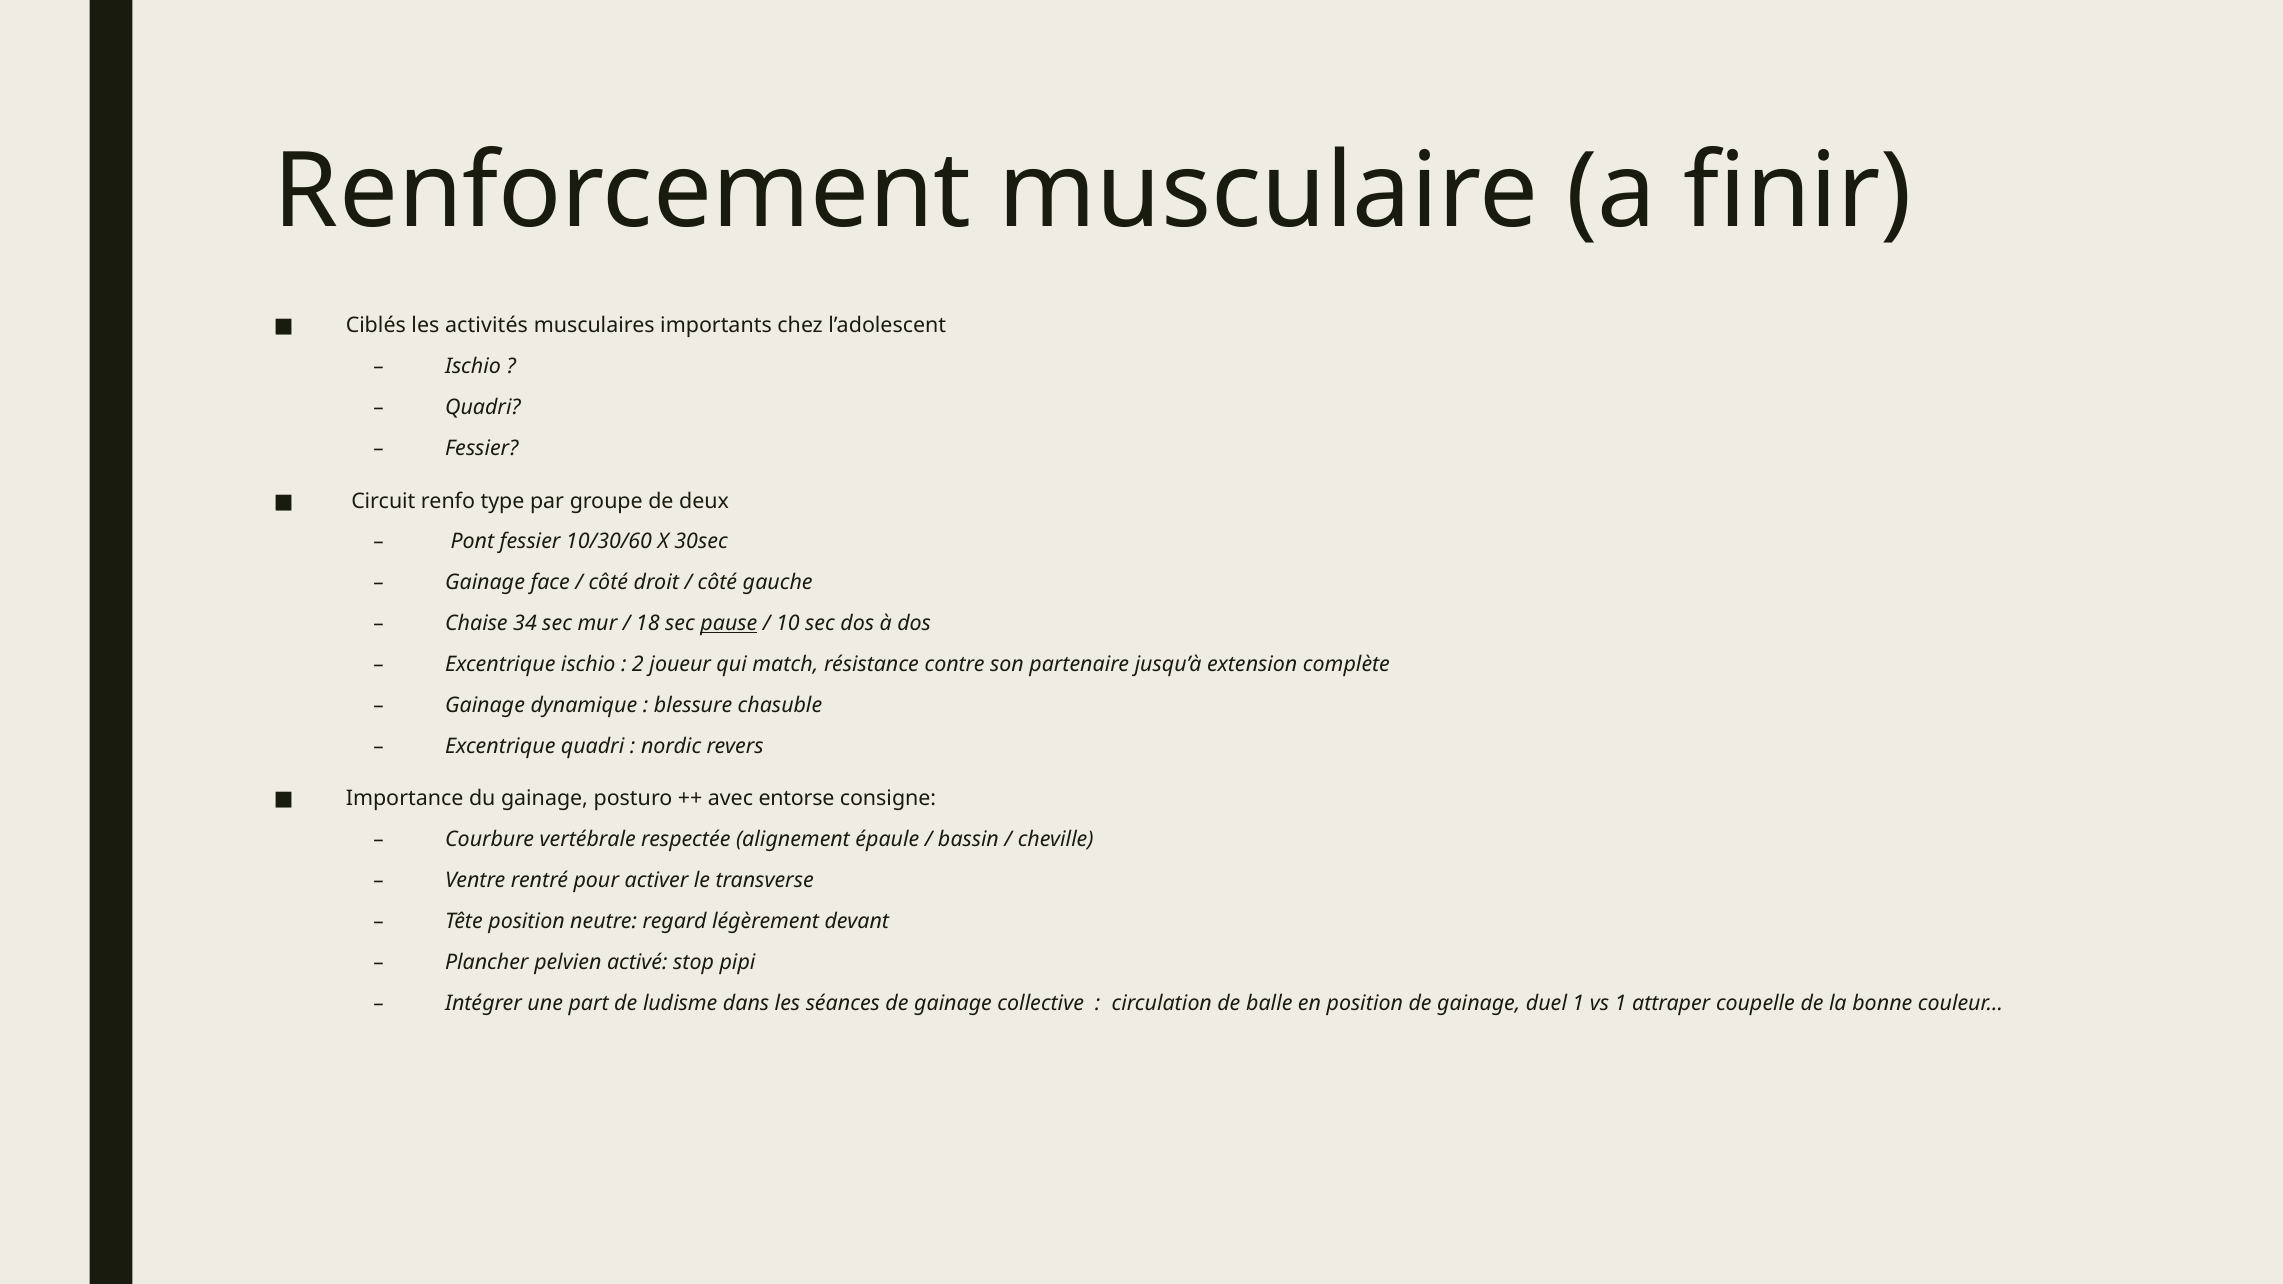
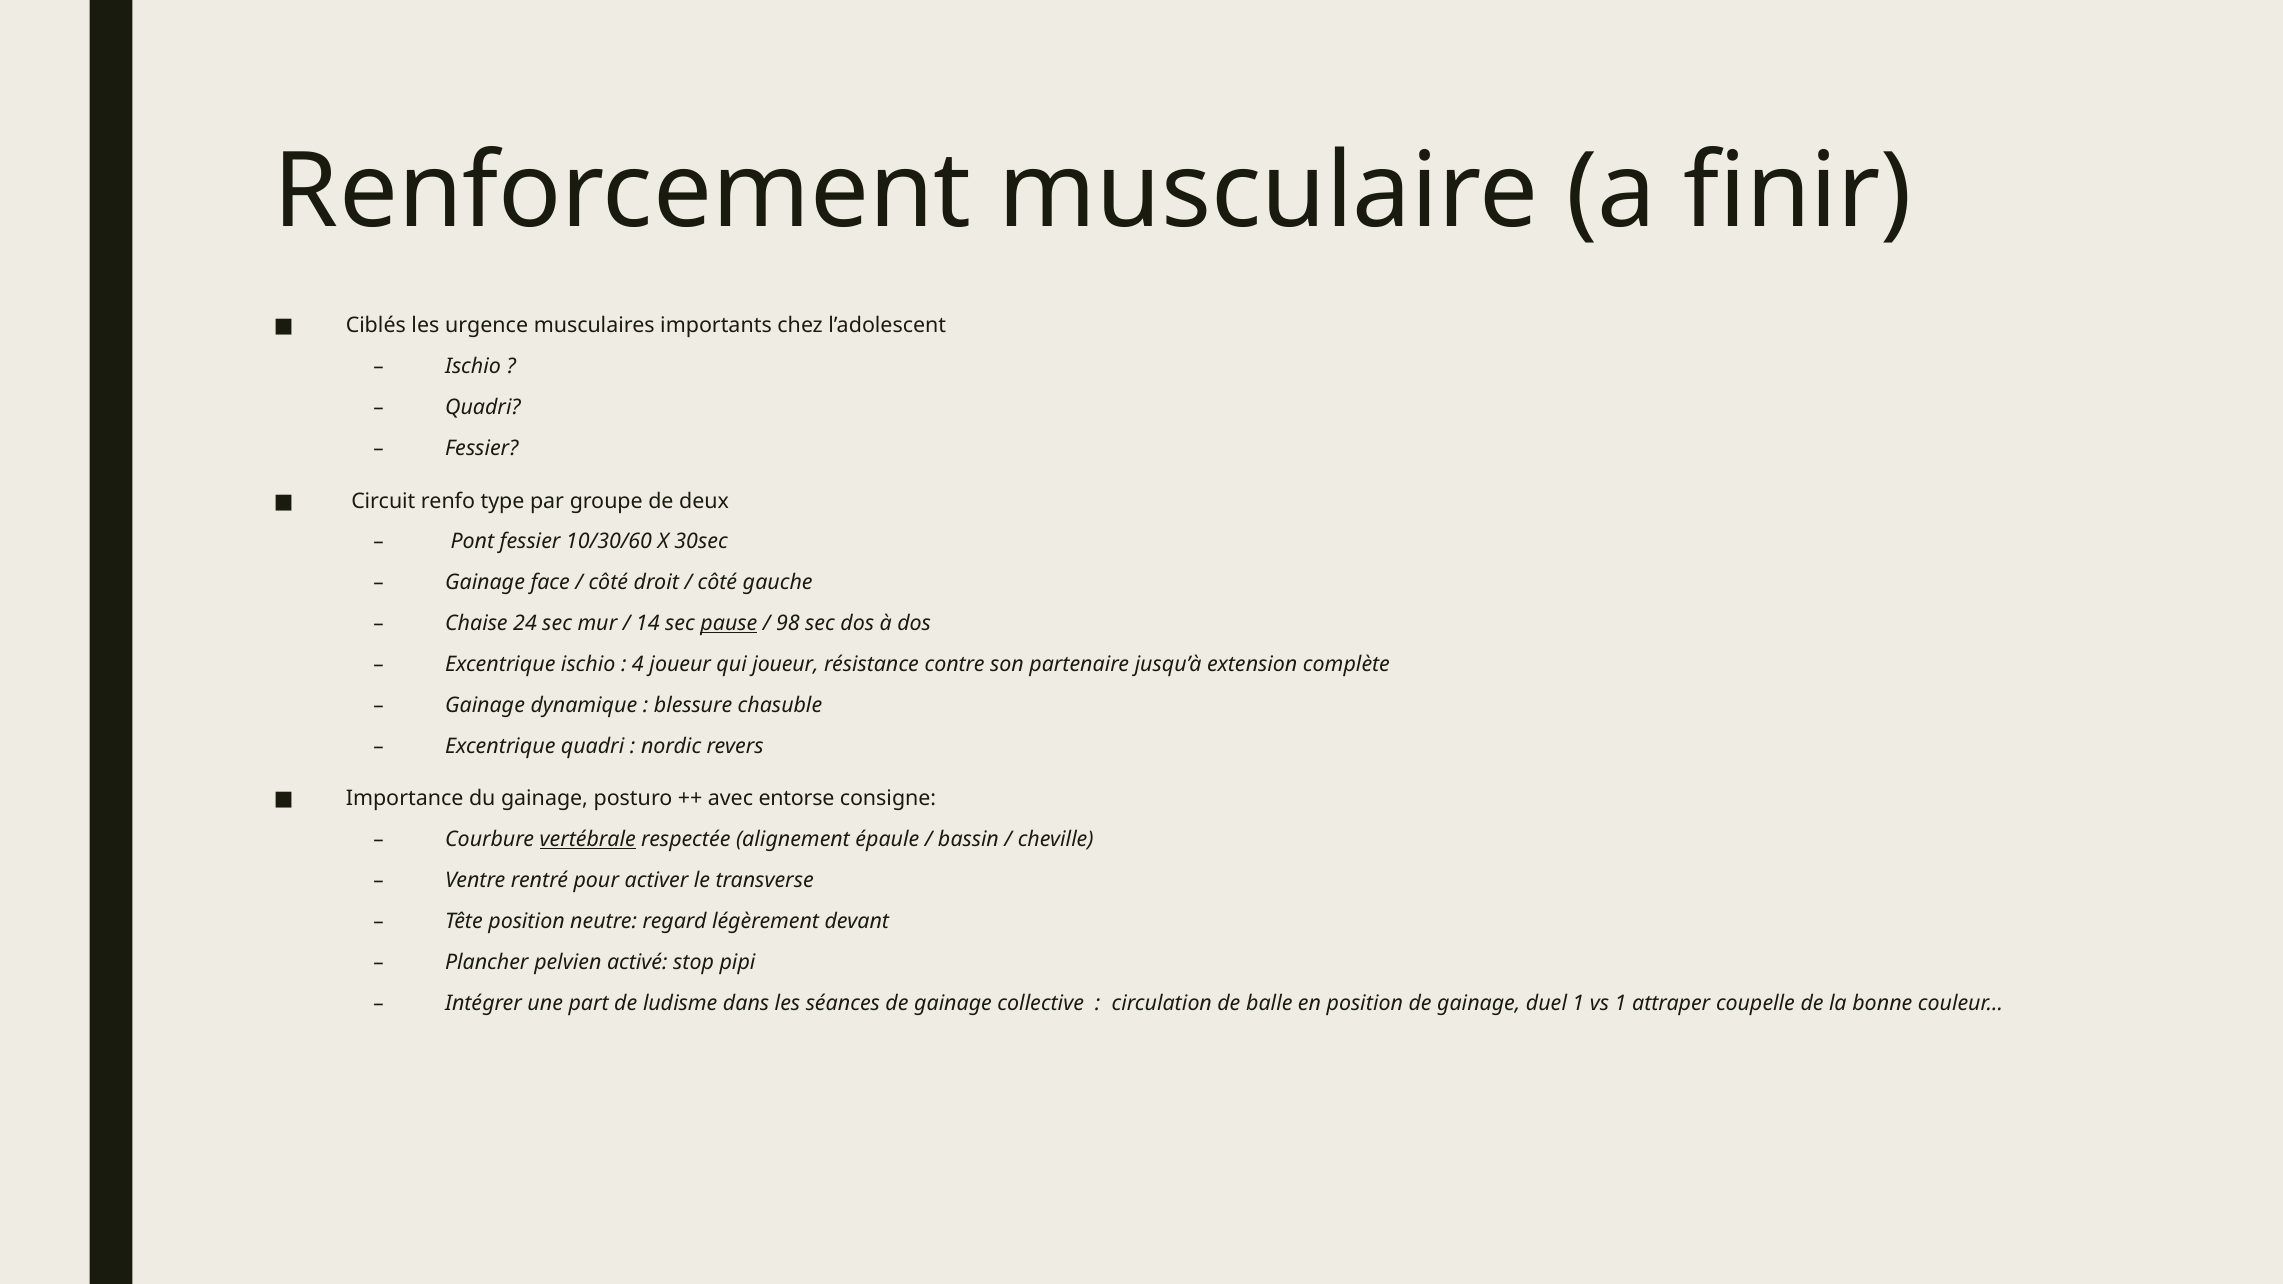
activités: activités -> urgence
34: 34 -> 24
18: 18 -> 14
10: 10 -> 98
2: 2 -> 4
qui match: match -> joueur
vertébrale underline: none -> present
